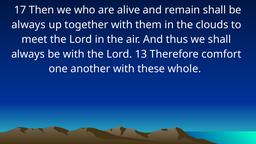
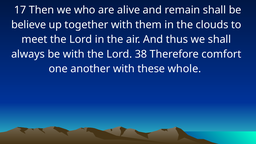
always at (29, 25): always -> believe
13: 13 -> 38
